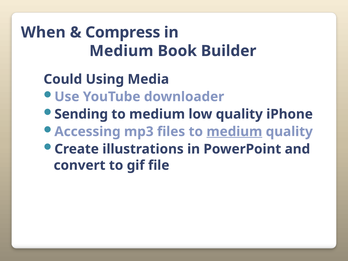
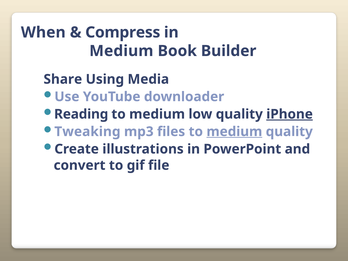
Could: Could -> Share
Sending: Sending -> Reading
iPhone underline: none -> present
Accessing: Accessing -> Tweaking
